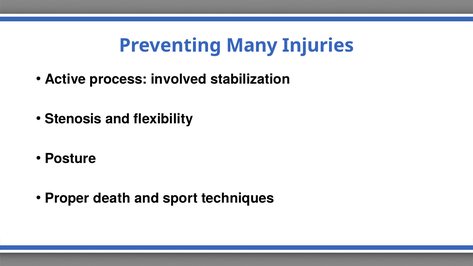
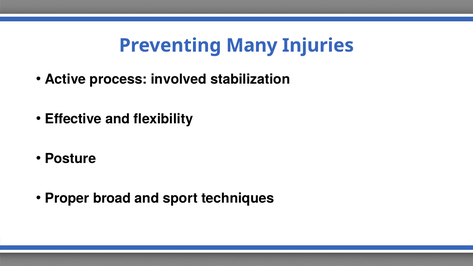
Stenosis: Stenosis -> Effective
death: death -> broad
